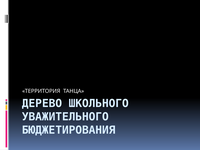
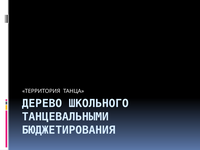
УВАЖИТЕЛЬНОГО: УВАЖИТЕЛЬНОГО -> ТАНЦЕВАЛЬНЫМИ
